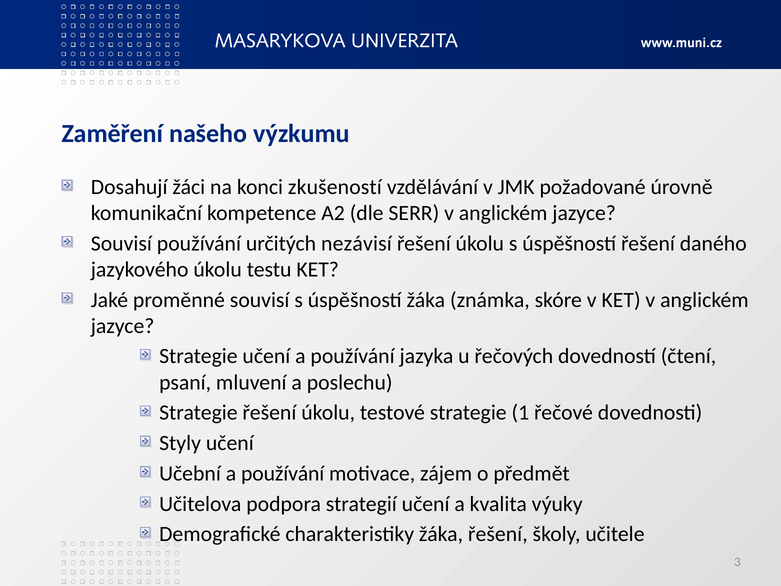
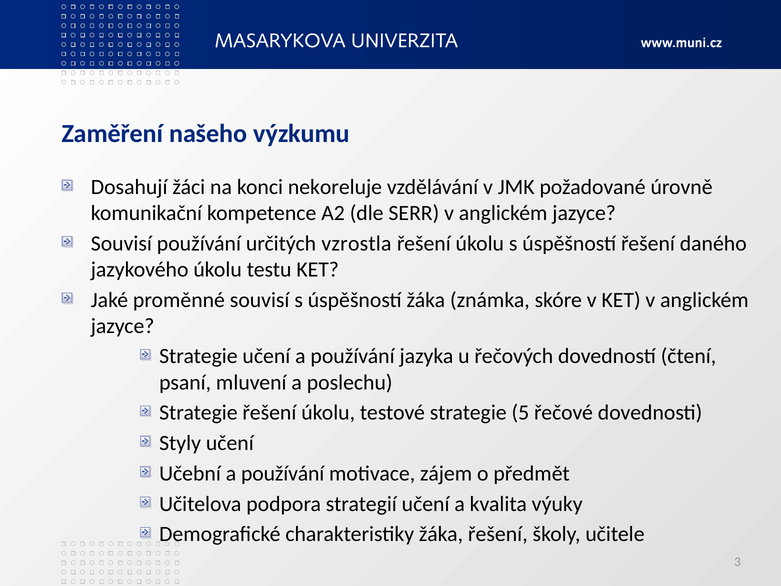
zkušeností: zkušeností -> nekoreluje
nezávisí: nezávisí -> vzrostla
1: 1 -> 5
